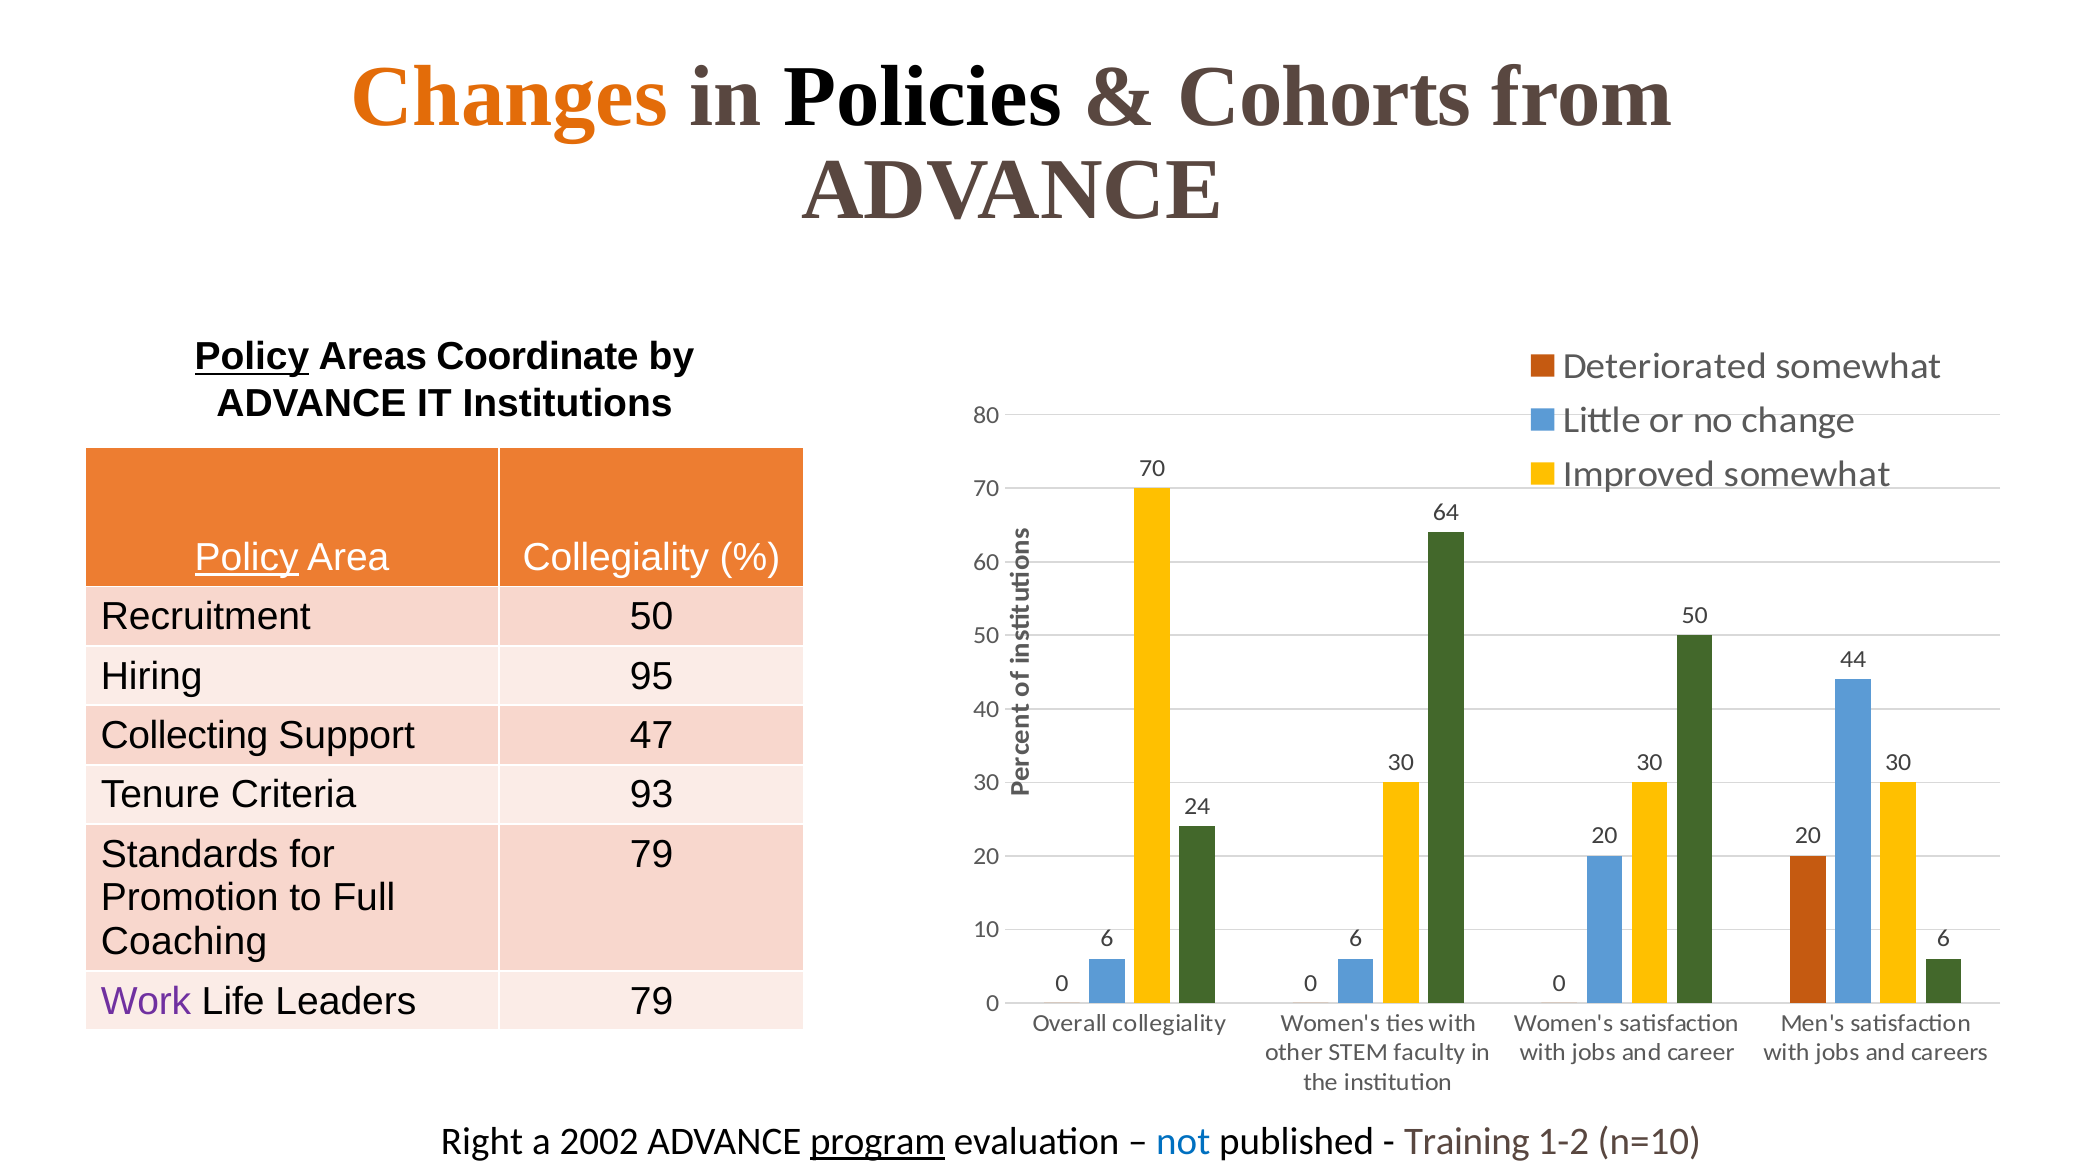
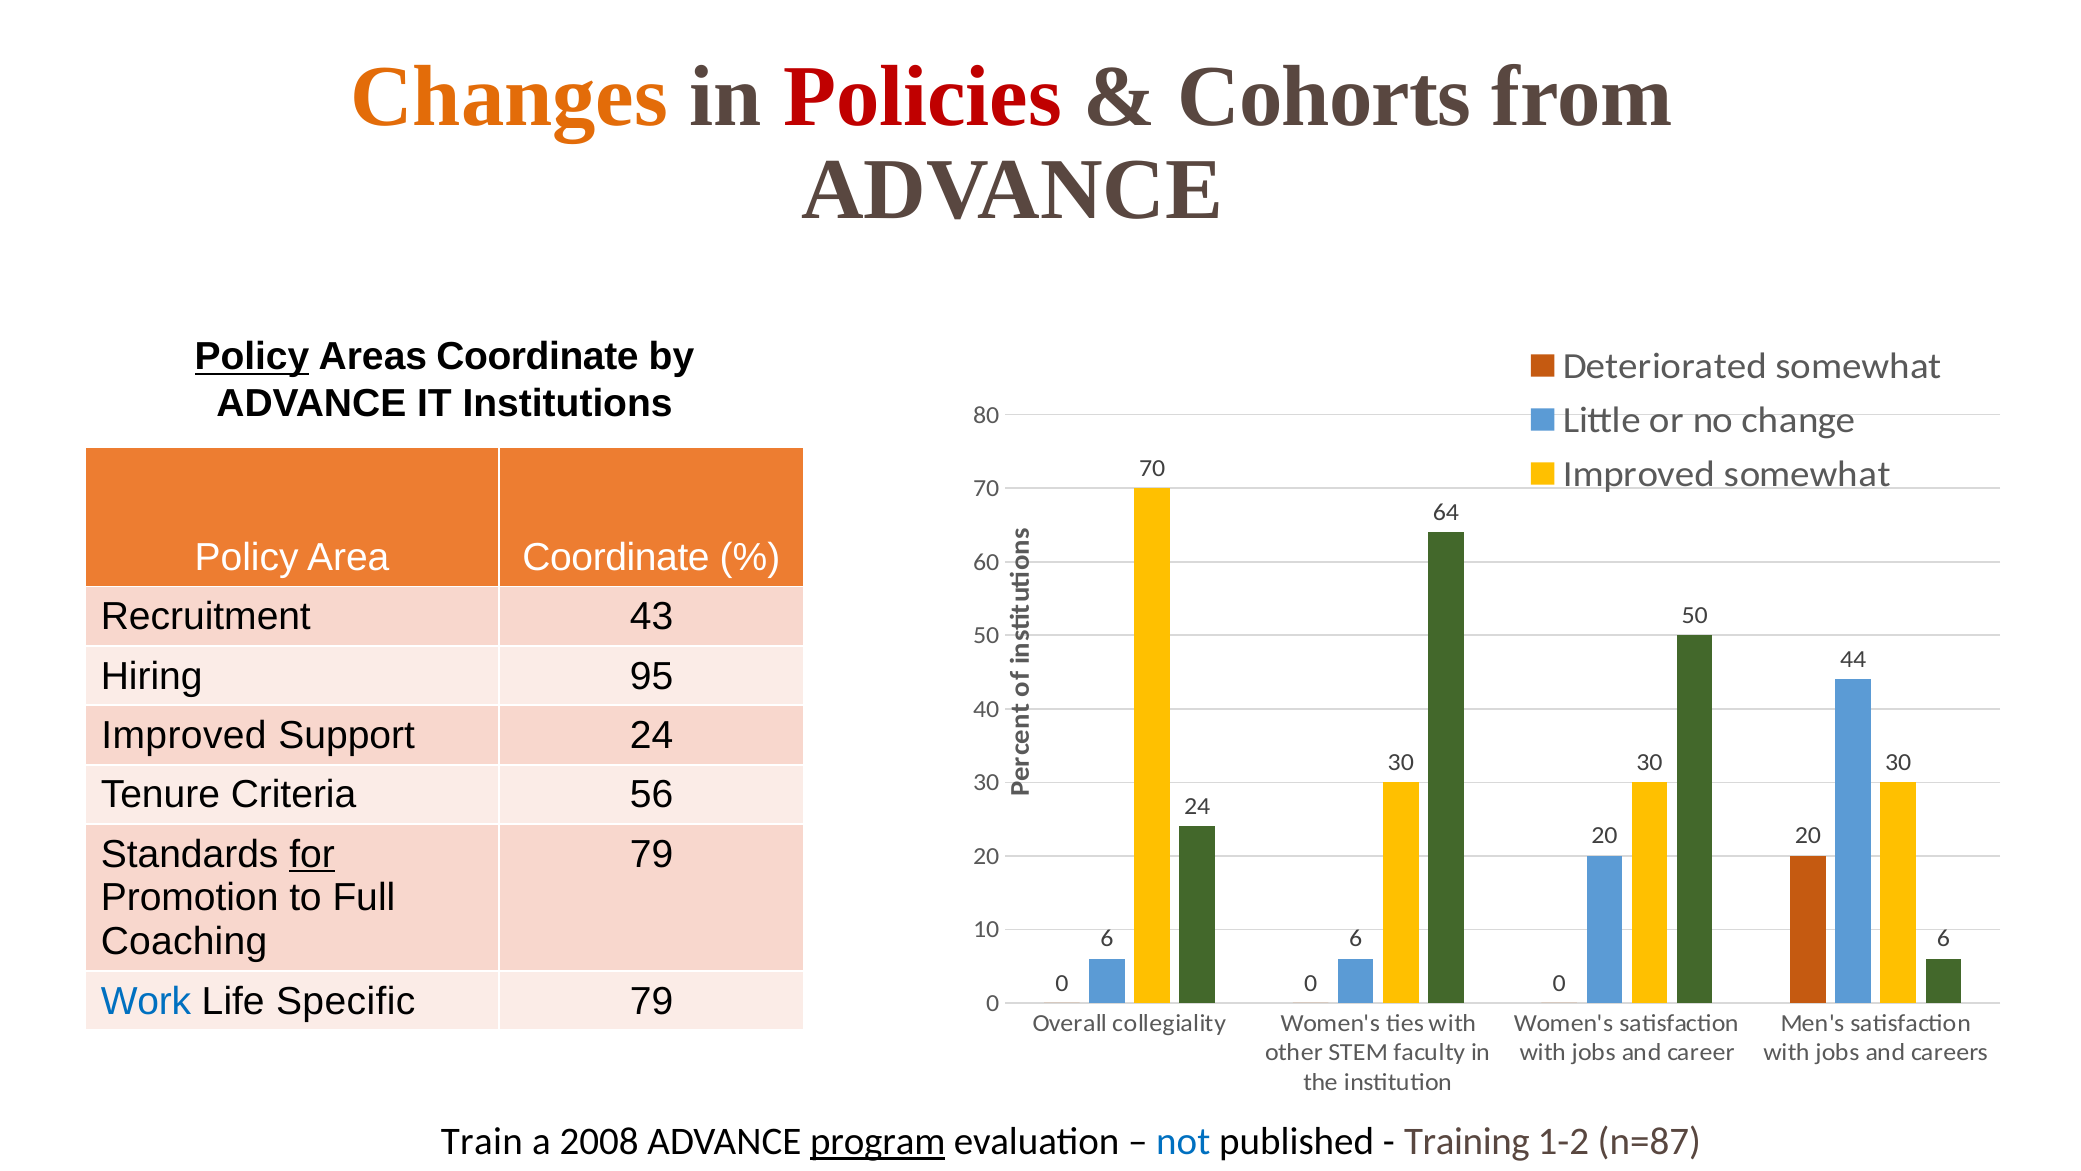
Policies colour: black -> red
Policy at (247, 557) underline: present -> none
Area Collegiality: Collegiality -> Coordinate
Recruitment 50: 50 -> 43
Collecting at (184, 735): Collecting -> Improved
Support 47: 47 -> 24
93: 93 -> 56
for underline: none -> present
Work colour: purple -> blue
Leaders: Leaders -> Specific
Right: Right -> Train
2002: 2002 -> 2008
n=10: n=10 -> n=87
